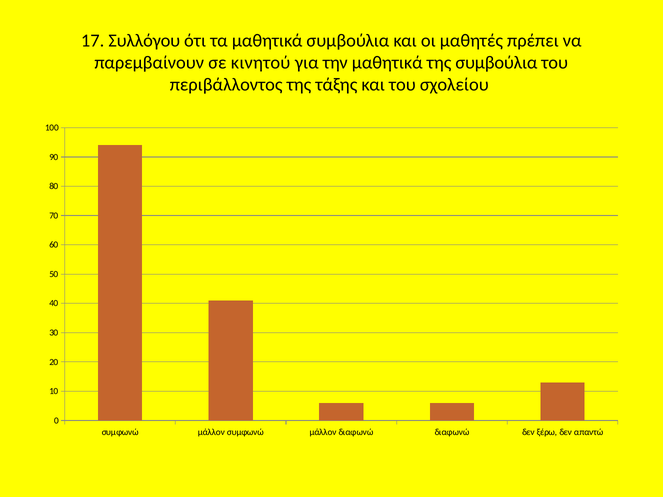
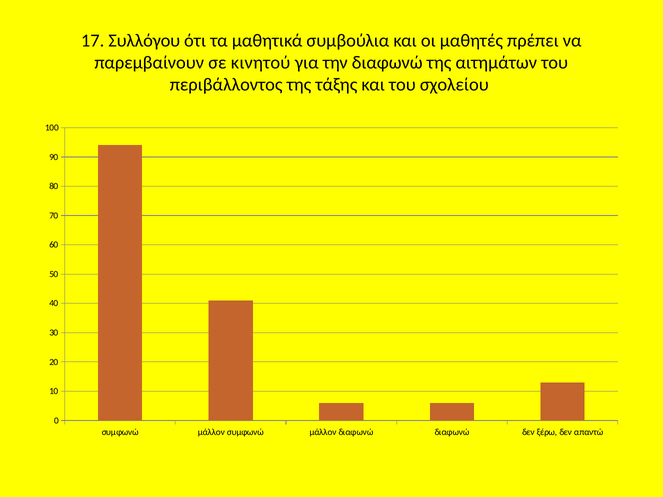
την μαθητικά: μαθητικά -> διαφωνώ
της συμβούλια: συμβούλια -> αιτημάτων
